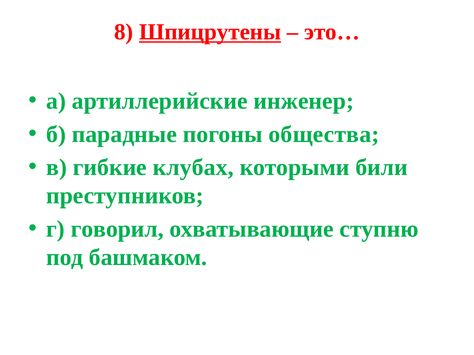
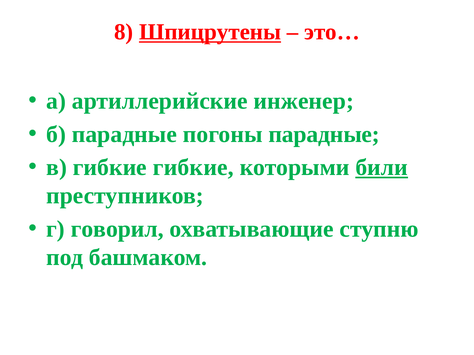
погоны общества: общества -> парадные
гибкие клубах: клубах -> гибкие
били underline: none -> present
